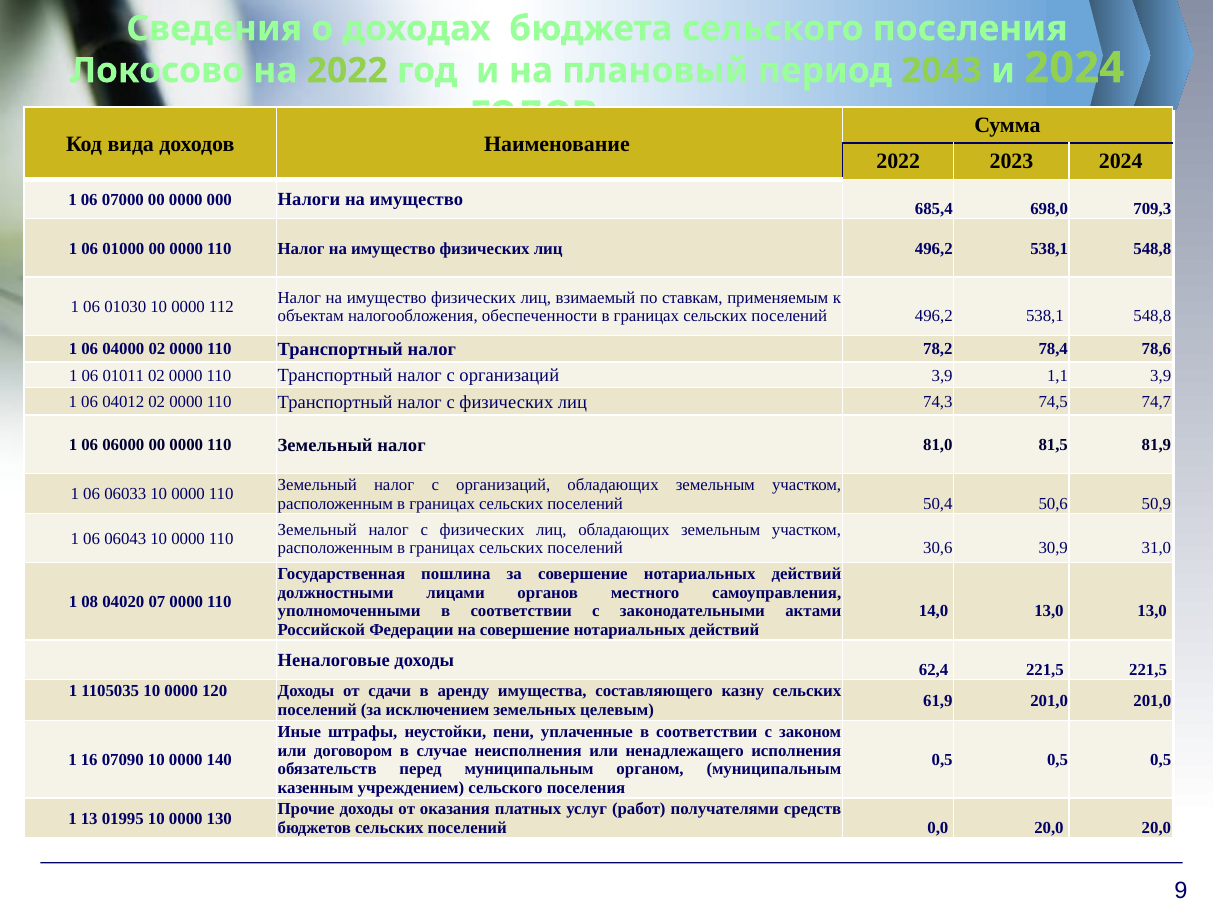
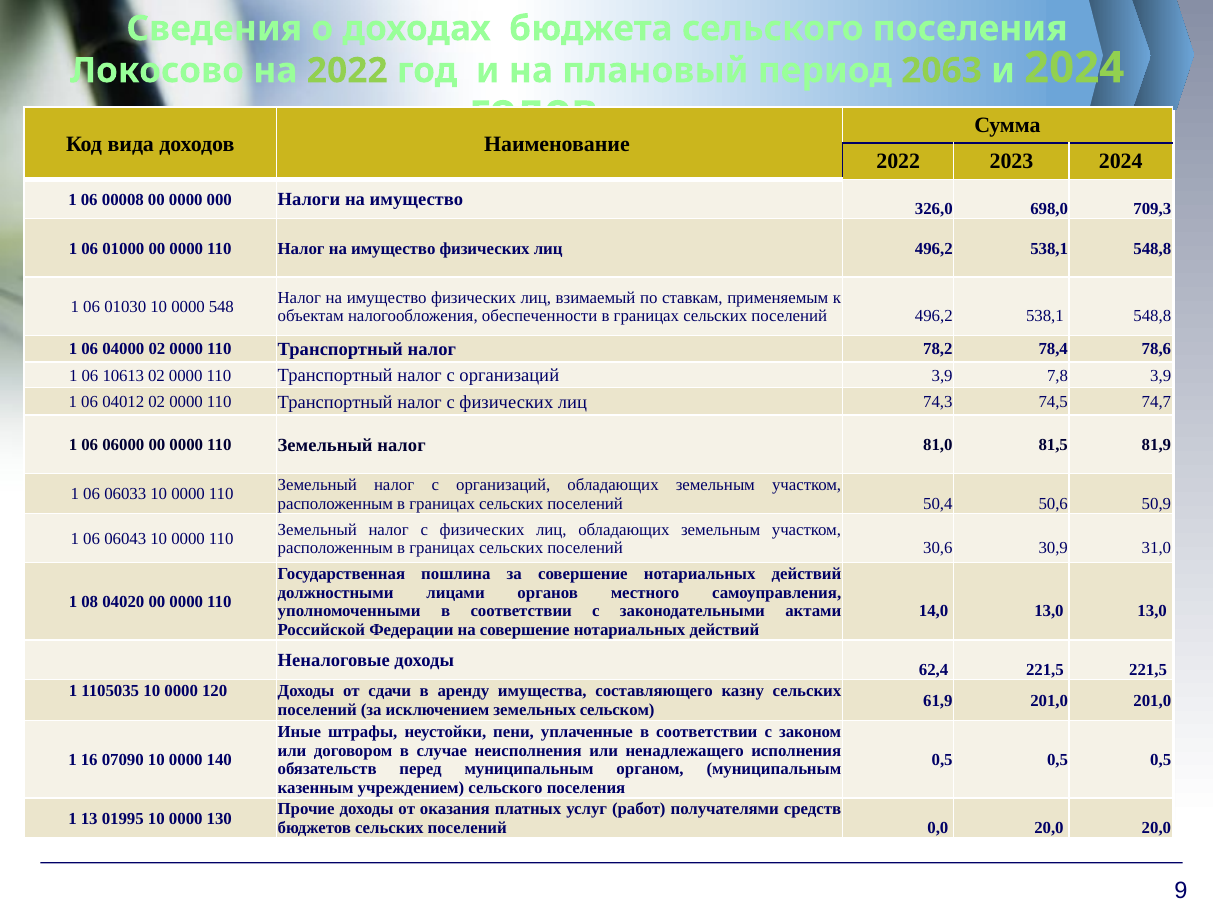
2043: 2043 -> 2063
07000: 07000 -> 00008
685,4: 685,4 -> 326,0
112: 112 -> 548
01011: 01011 -> 10613
1,1: 1,1 -> 7,8
04020 07: 07 -> 00
целевым: целевым -> сельском
